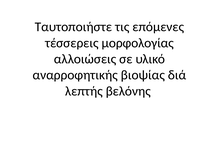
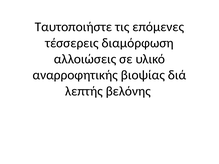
μορφολογίας: μορφολογίας -> διαμόρφωση
